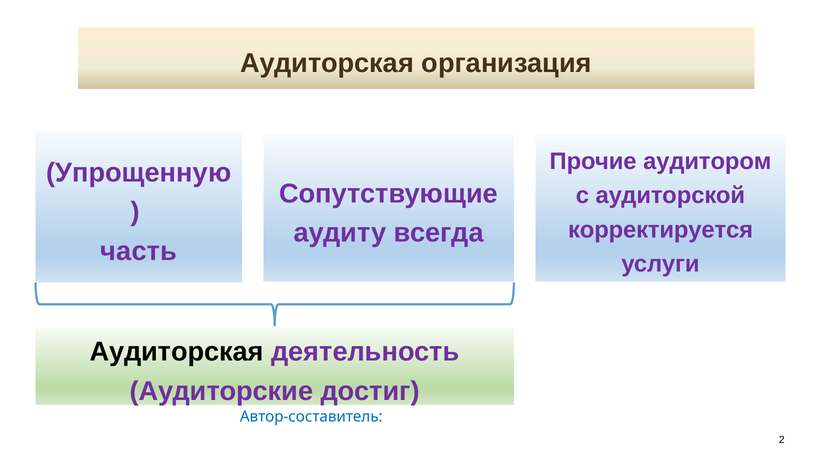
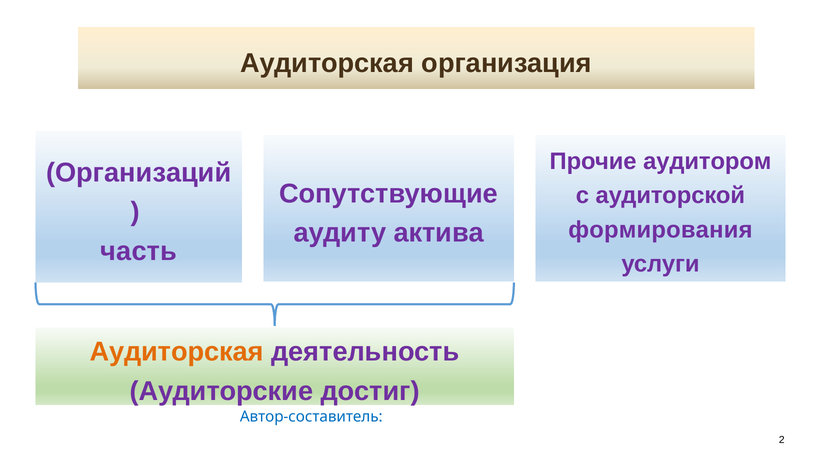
Упрощенную: Упрощенную -> Организаций
корректируется: корректируется -> формирования
всегда: всегда -> актива
Аудиторская at (177, 351) colour: black -> orange
